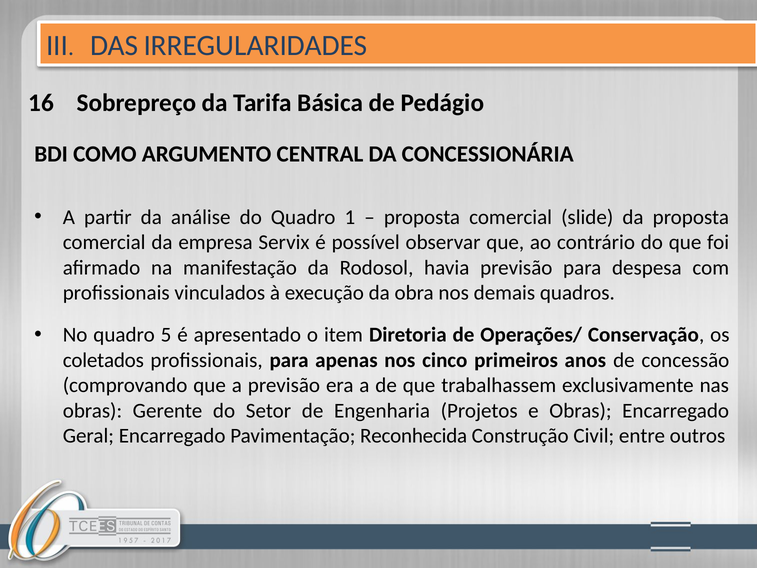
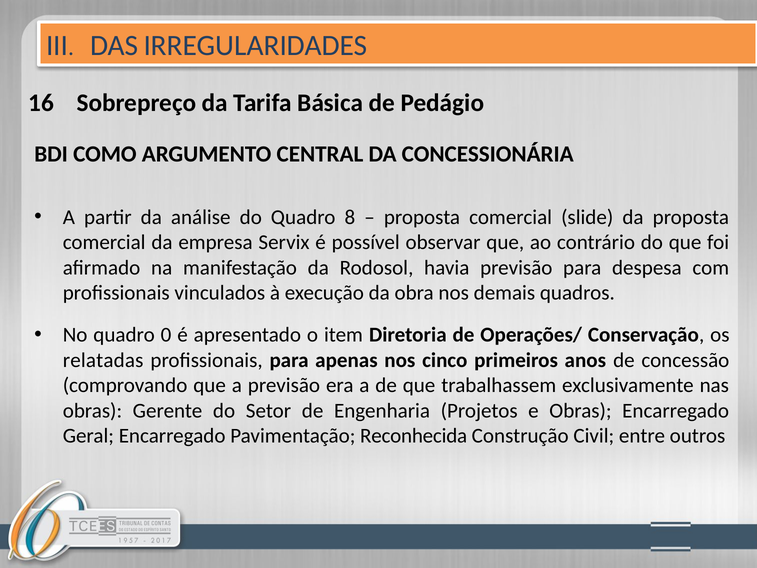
1: 1 -> 8
5: 5 -> 0
coletados: coletados -> relatadas
